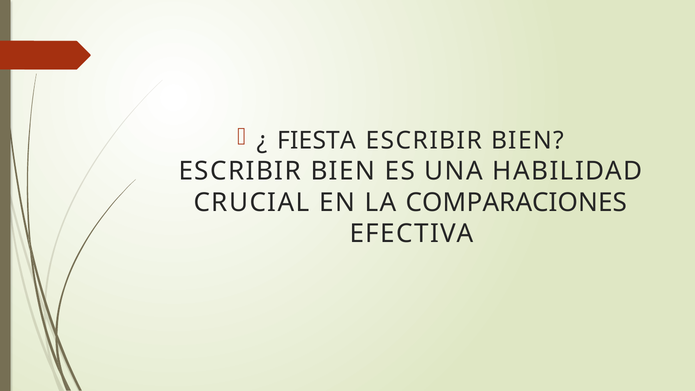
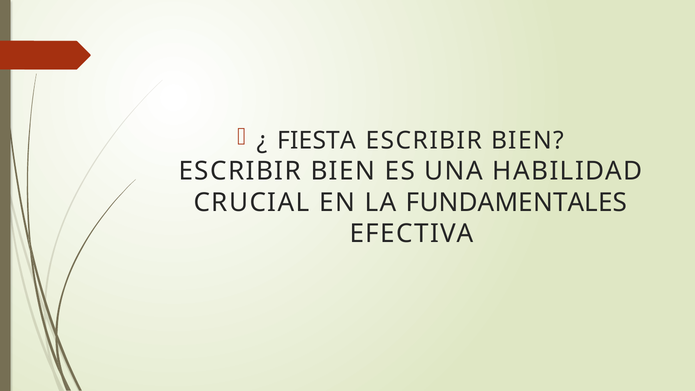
COMPARACIONES: COMPARACIONES -> FUNDAMENTALES
